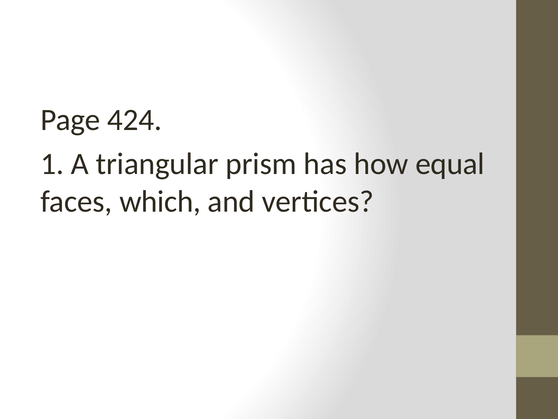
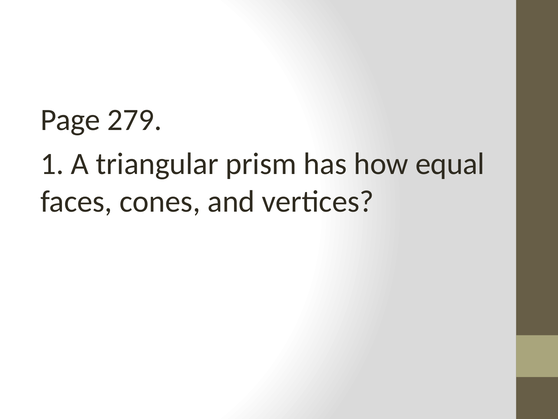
424: 424 -> 279
which: which -> cones
